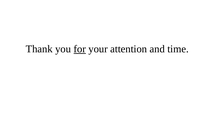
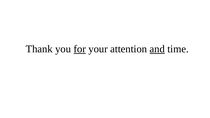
and underline: none -> present
